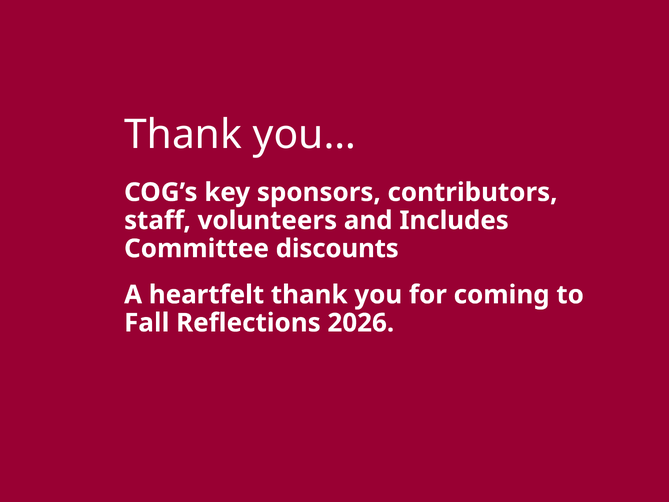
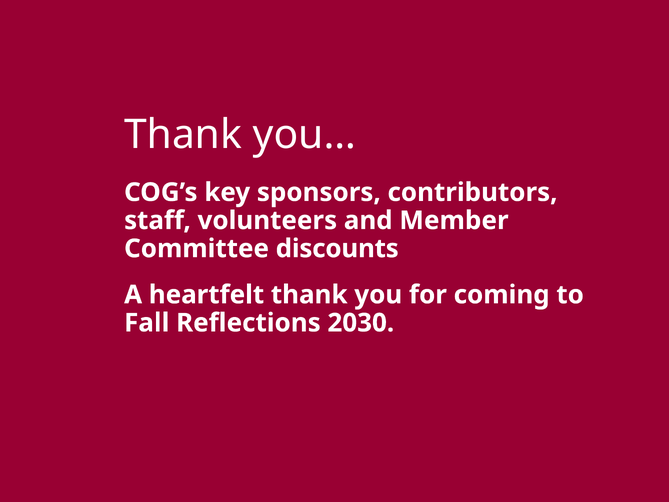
Includes: Includes -> Member
2026: 2026 -> 2030
